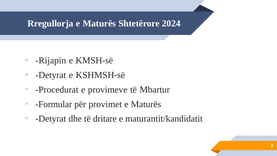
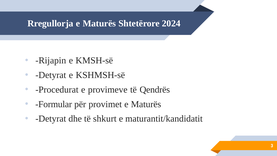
Mbartur: Mbartur -> Qendrës
dritare: dritare -> shkurt
